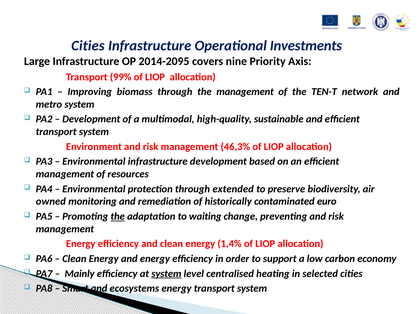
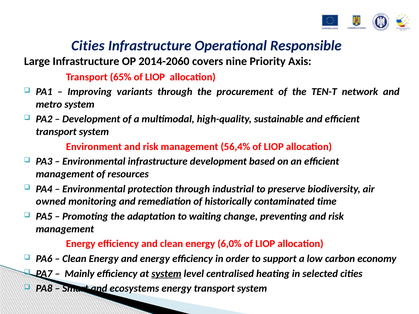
Investments: Investments -> Responsible
2014-2095: 2014-2095 -> 2014-2060
99%: 99% -> 65%
biomass: biomass -> variants
the management: management -> procurement
46,3%: 46,3% -> 56,4%
extended: extended -> industrial
euro: euro -> time
the at (118, 217) underline: present -> none
1,4%: 1,4% -> 6,0%
